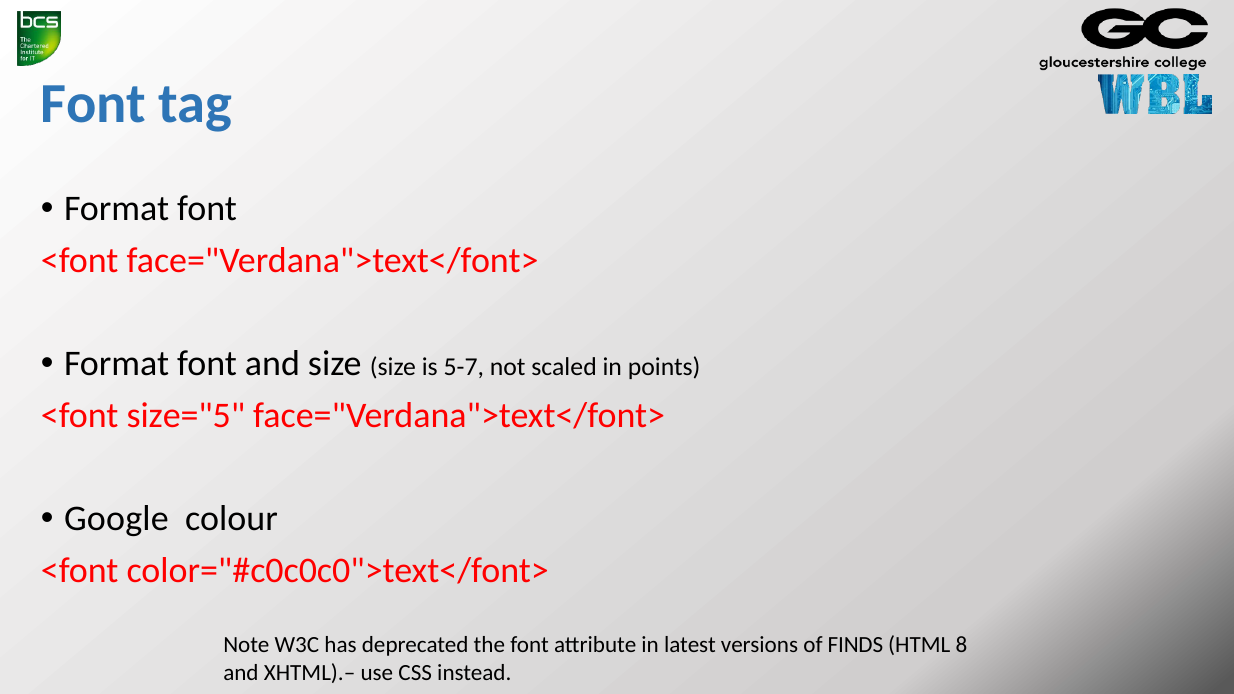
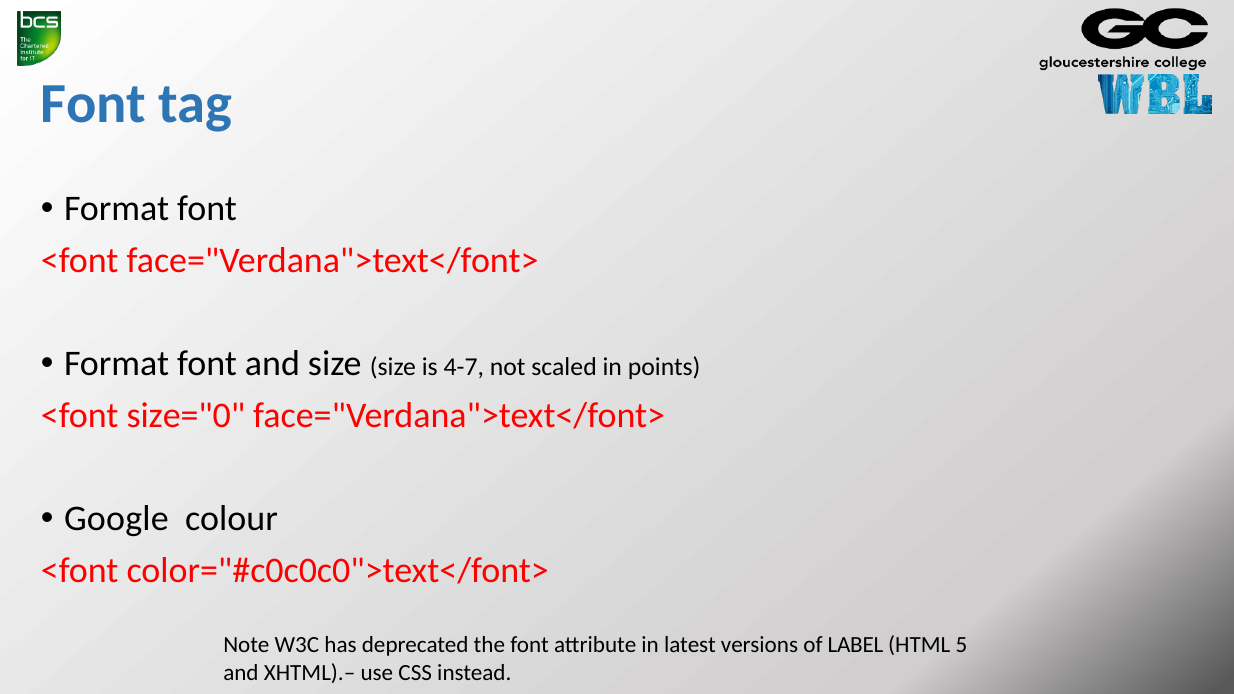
5-7: 5-7 -> 4-7
size="5: size="5 -> size="0
FINDS: FINDS -> LABEL
8: 8 -> 5
